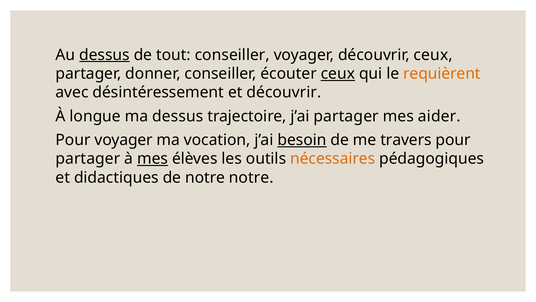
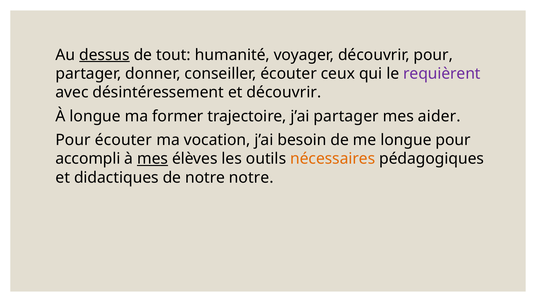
tout conseiller: conseiller -> humanité
découvrir ceux: ceux -> pour
ceux at (338, 74) underline: present -> none
requièrent colour: orange -> purple
ma dessus: dessus -> former
Pour voyager: voyager -> écouter
besoin underline: present -> none
me travers: travers -> longue
partager at (88, 158): partager -> accompli
